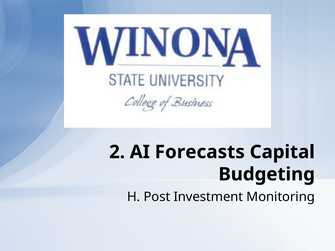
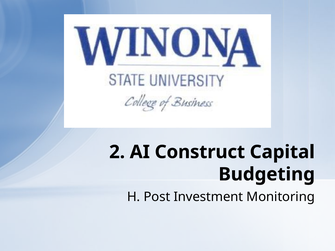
Forecasts: Forecasts -> Construct
